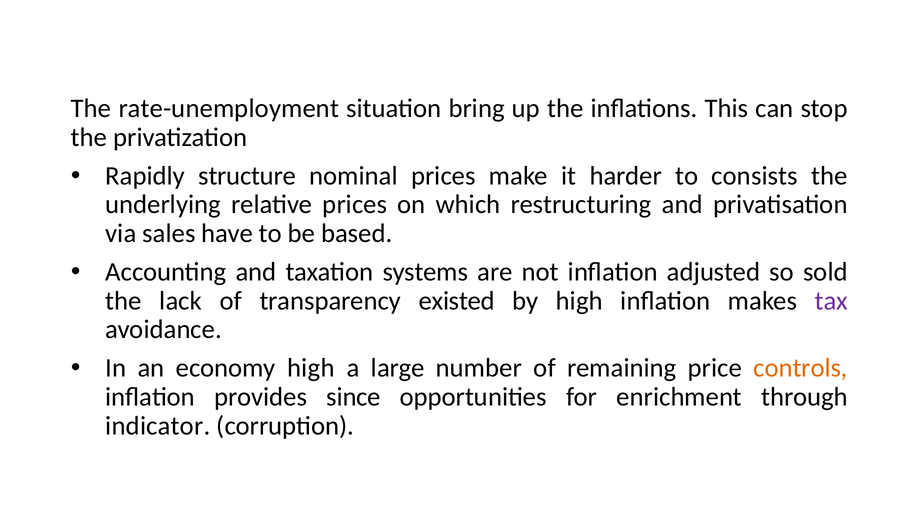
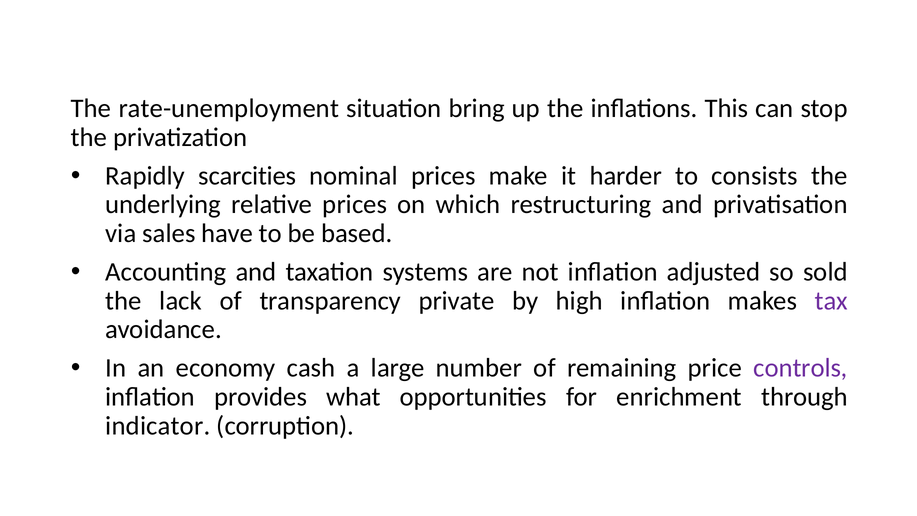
structure: structure -> scarcities
existed: existed -> private
economy high: high -> cash
controls colour: orange -> purple
since: since -> what
